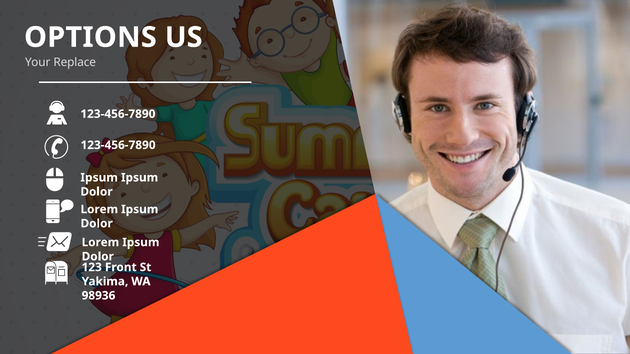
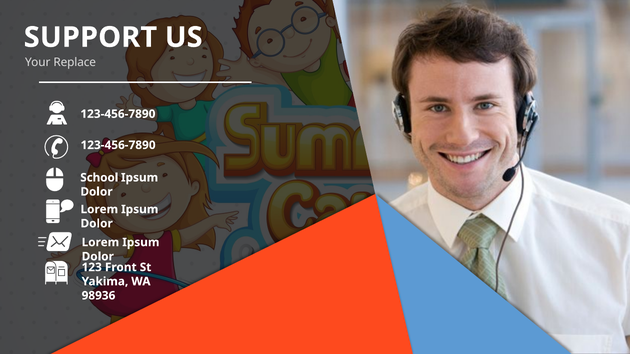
OPTIONS: OPTIONS -> SUPPORT
Ipsum at (99, 178): Ipsum -> School
